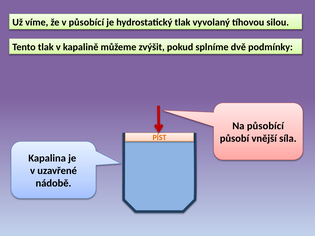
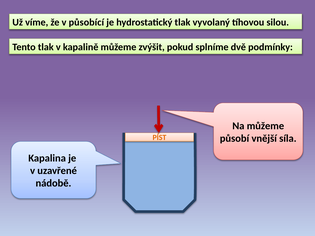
Na působící: působící -> můžeme
